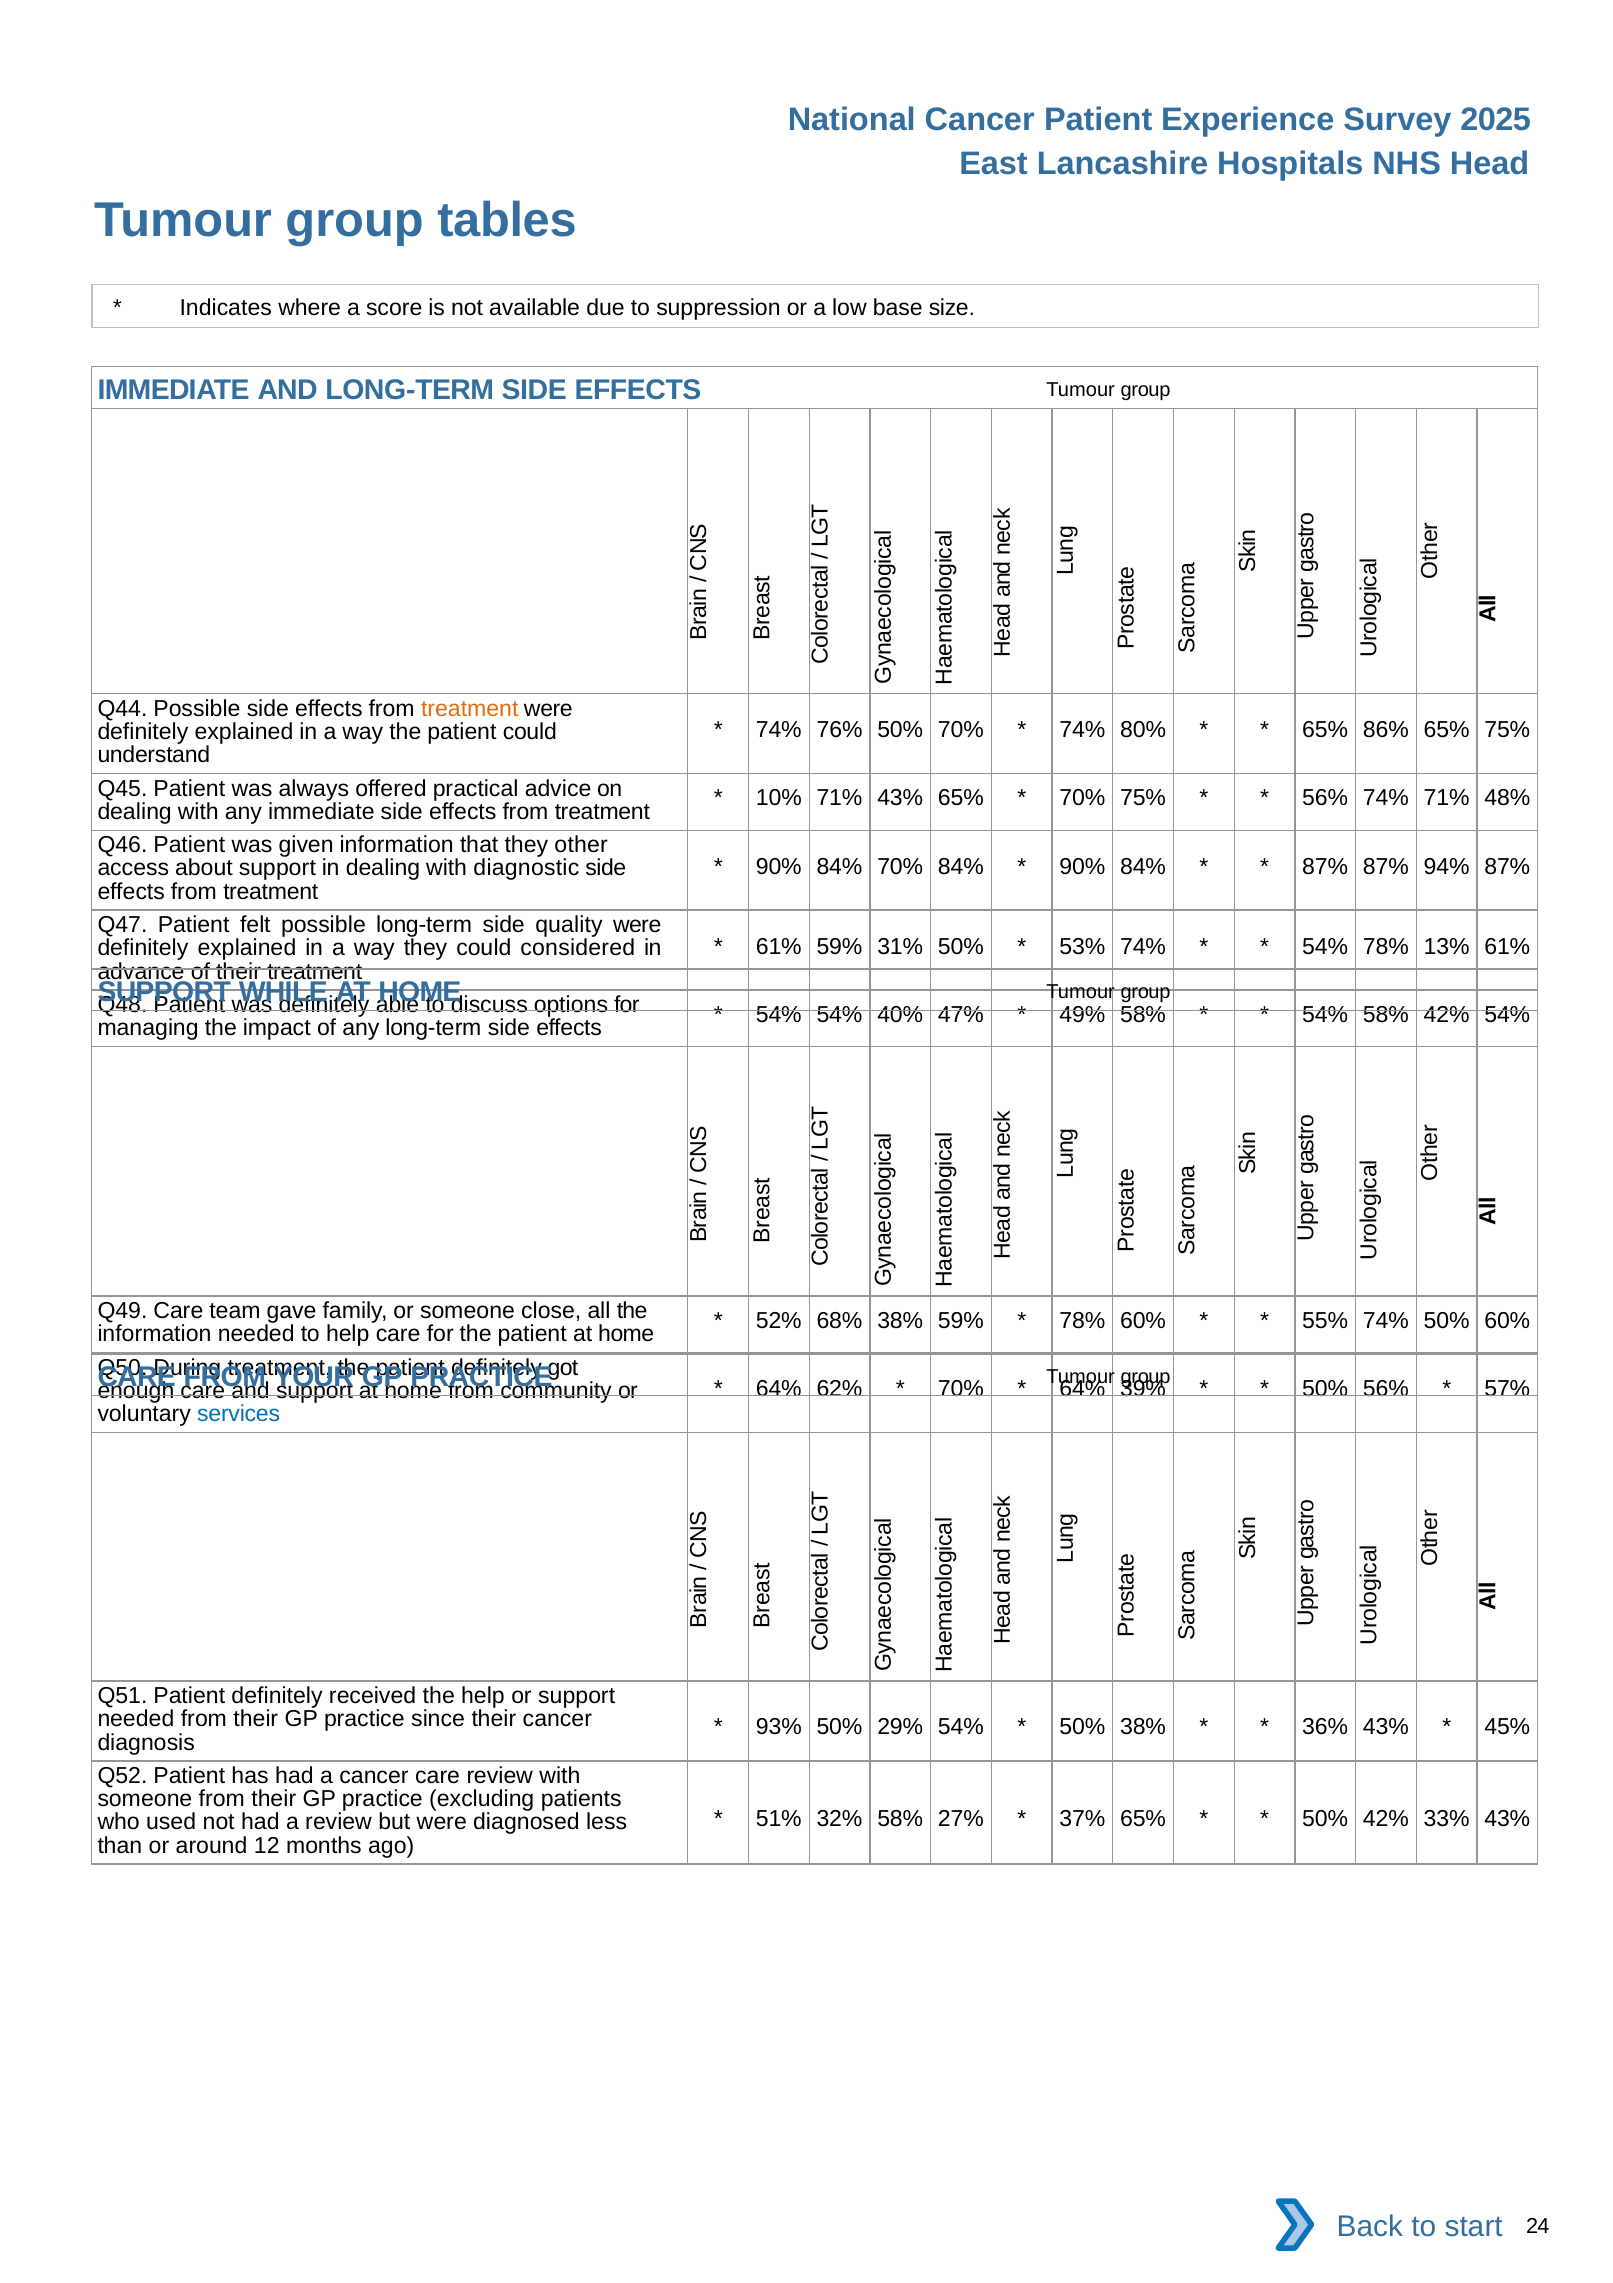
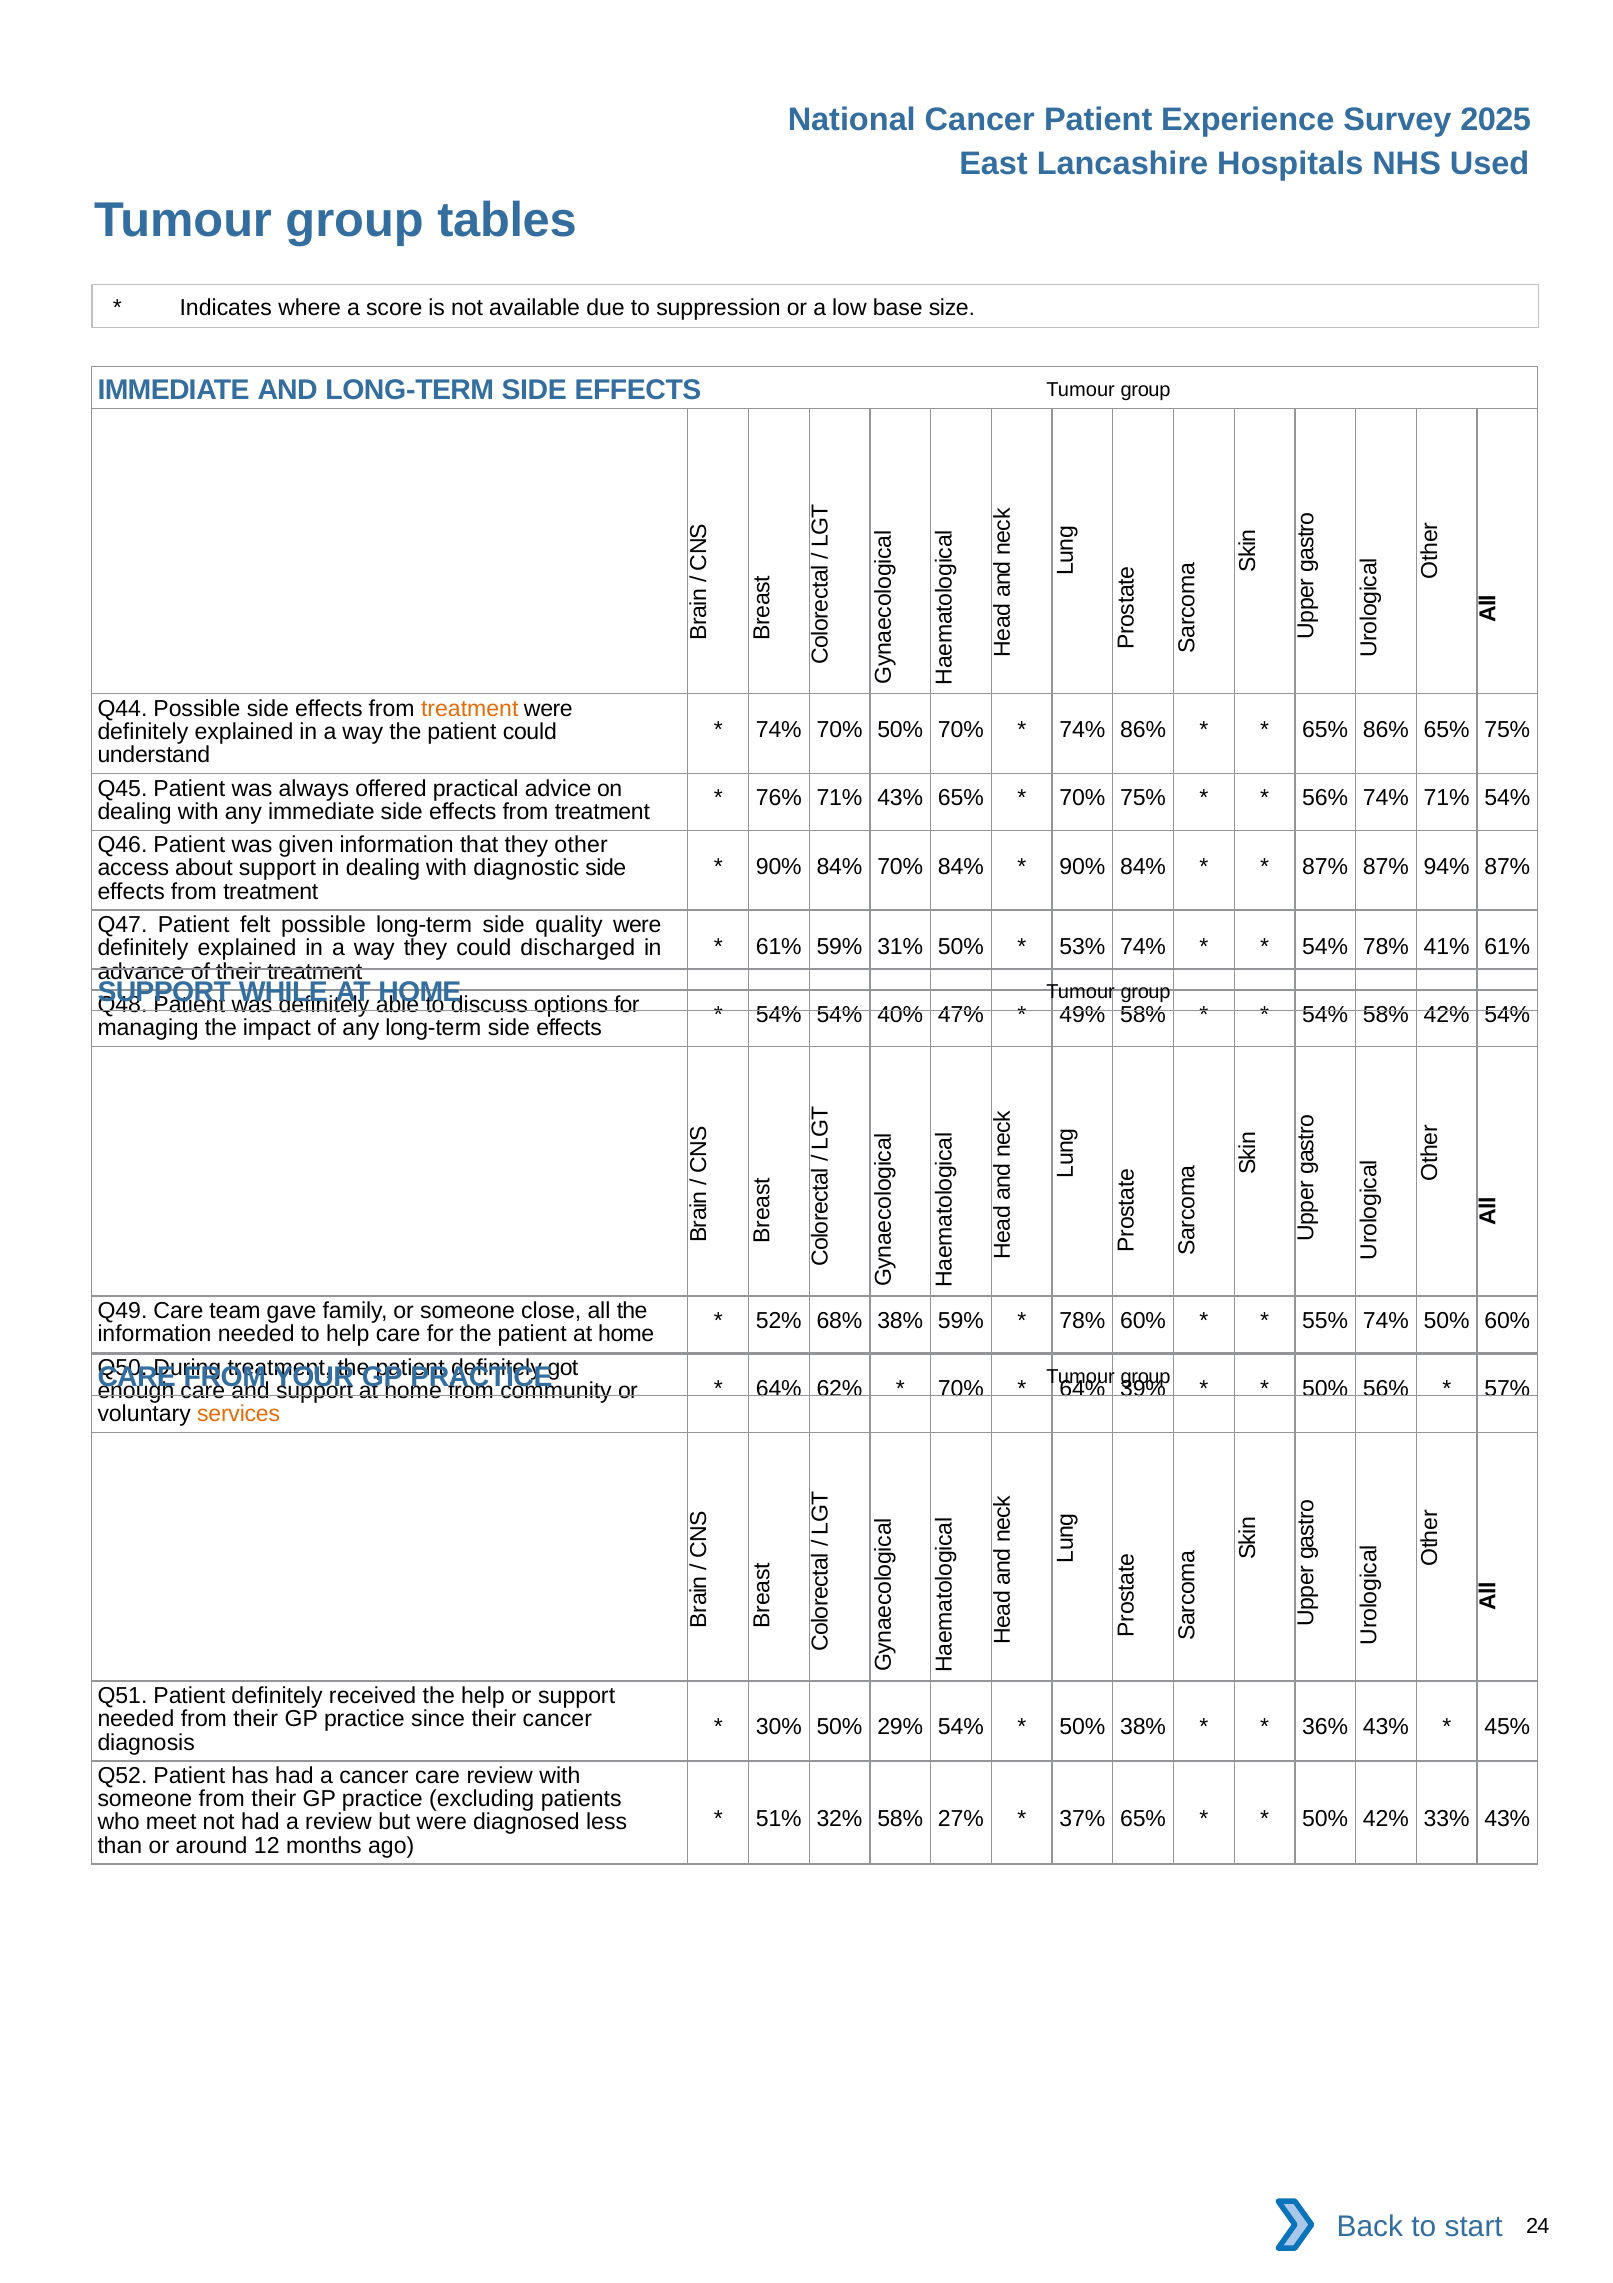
Head: Head -> Used
74% 76%: 76% -> 70%
74% 80%: 80% -> 86%
10%: 10% -> 76%
71% 48%: 48% -> 54%
13%: 13% -> 41%
considered: considered -> discharged
services colour: blue -> orange
93%: 93% -> 30%
used: used -> meet
